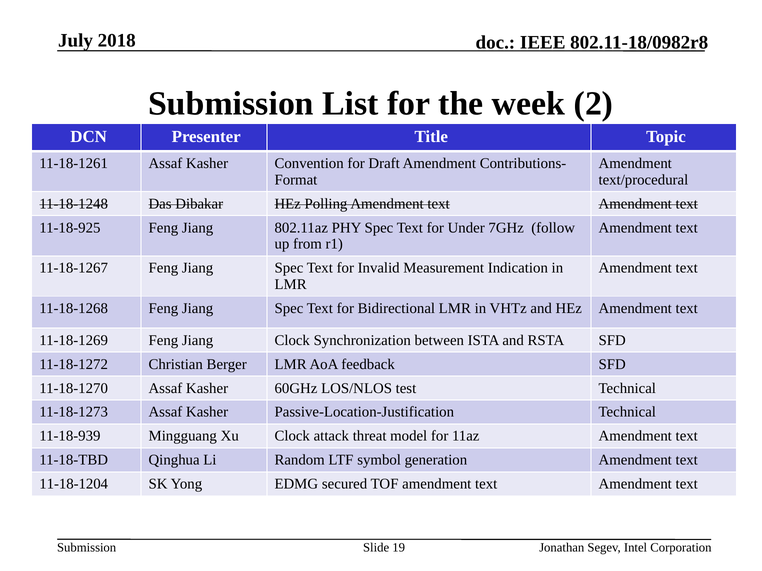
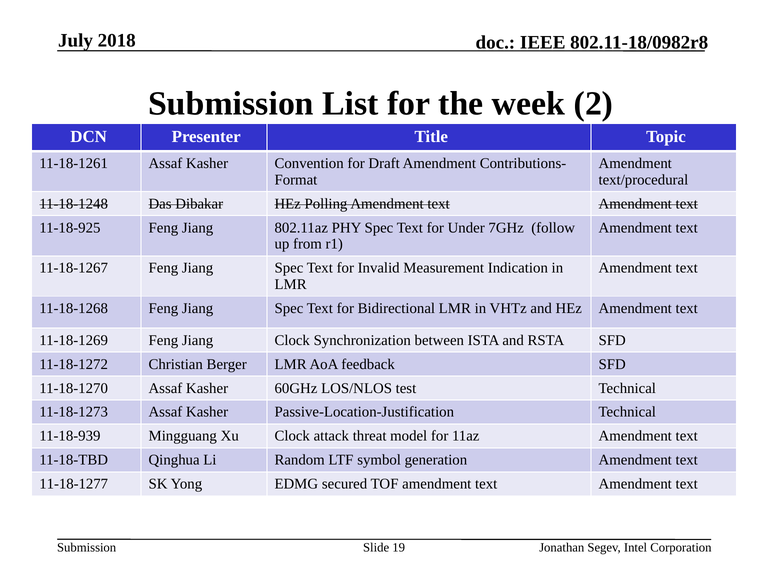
11-18-1204: 11-18-1204 -> 11-18-1277
